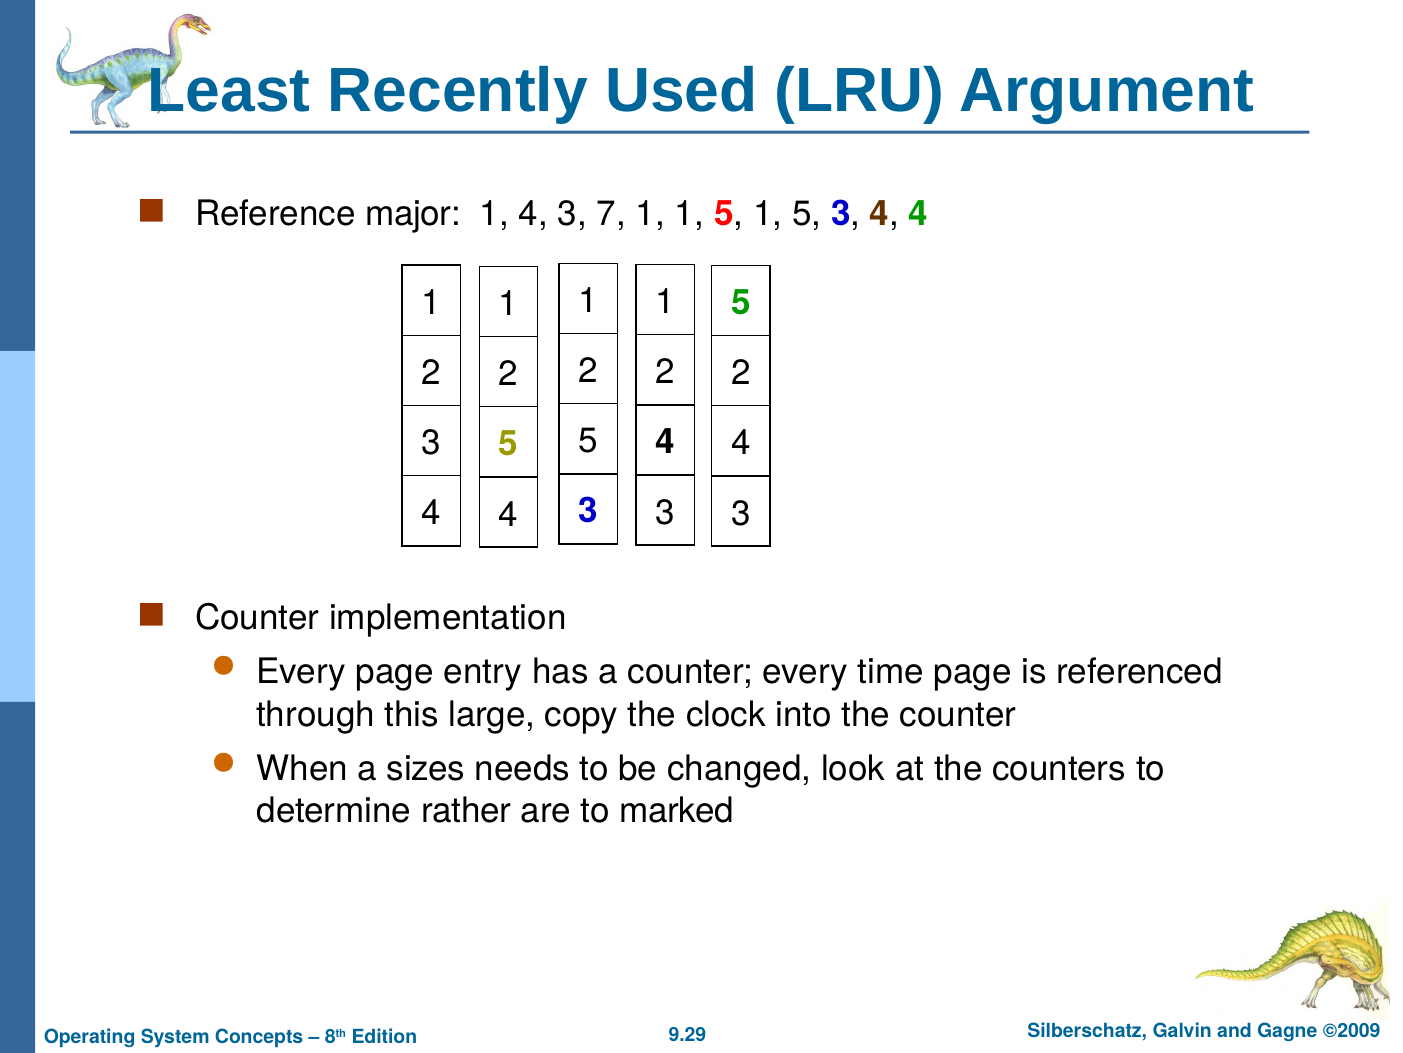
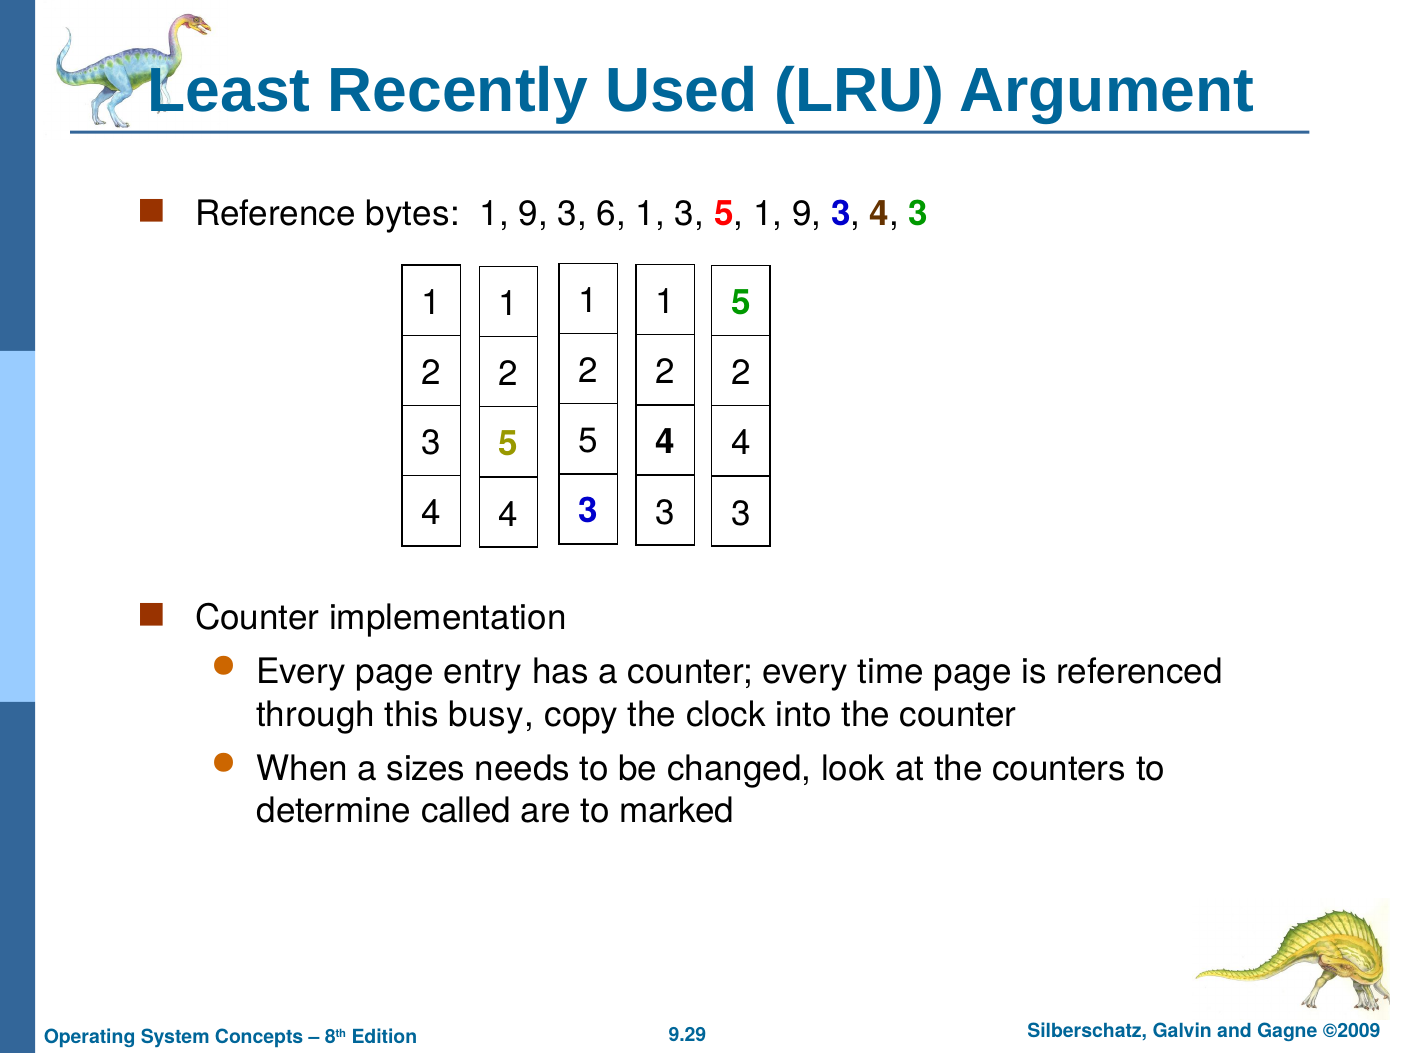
major: major -> bytes
4 at (534, 214): 4 -> 9
7: 7 -> 6
1 1: 1 -> 3
5 1 5: 5 -> 9
3 4 4: 4 -> 3
large: large -> busy
rather: rather -> called
